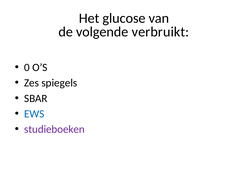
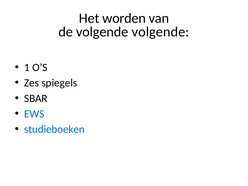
glucose: glucose -> worden
volgende verbruikt: verbruikt -> volgende
0: 0 -> 1
studieboeken colour: purple -> blue
